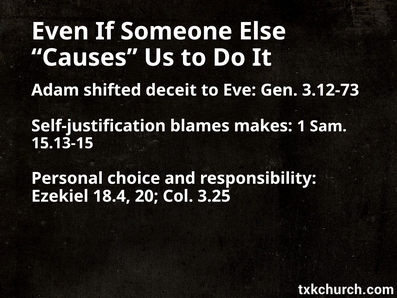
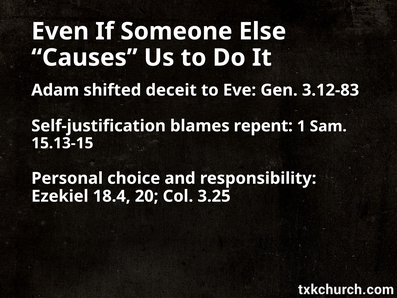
3.12-73: 3.12-73 -> 3.12-83
makes: makes -> repent
